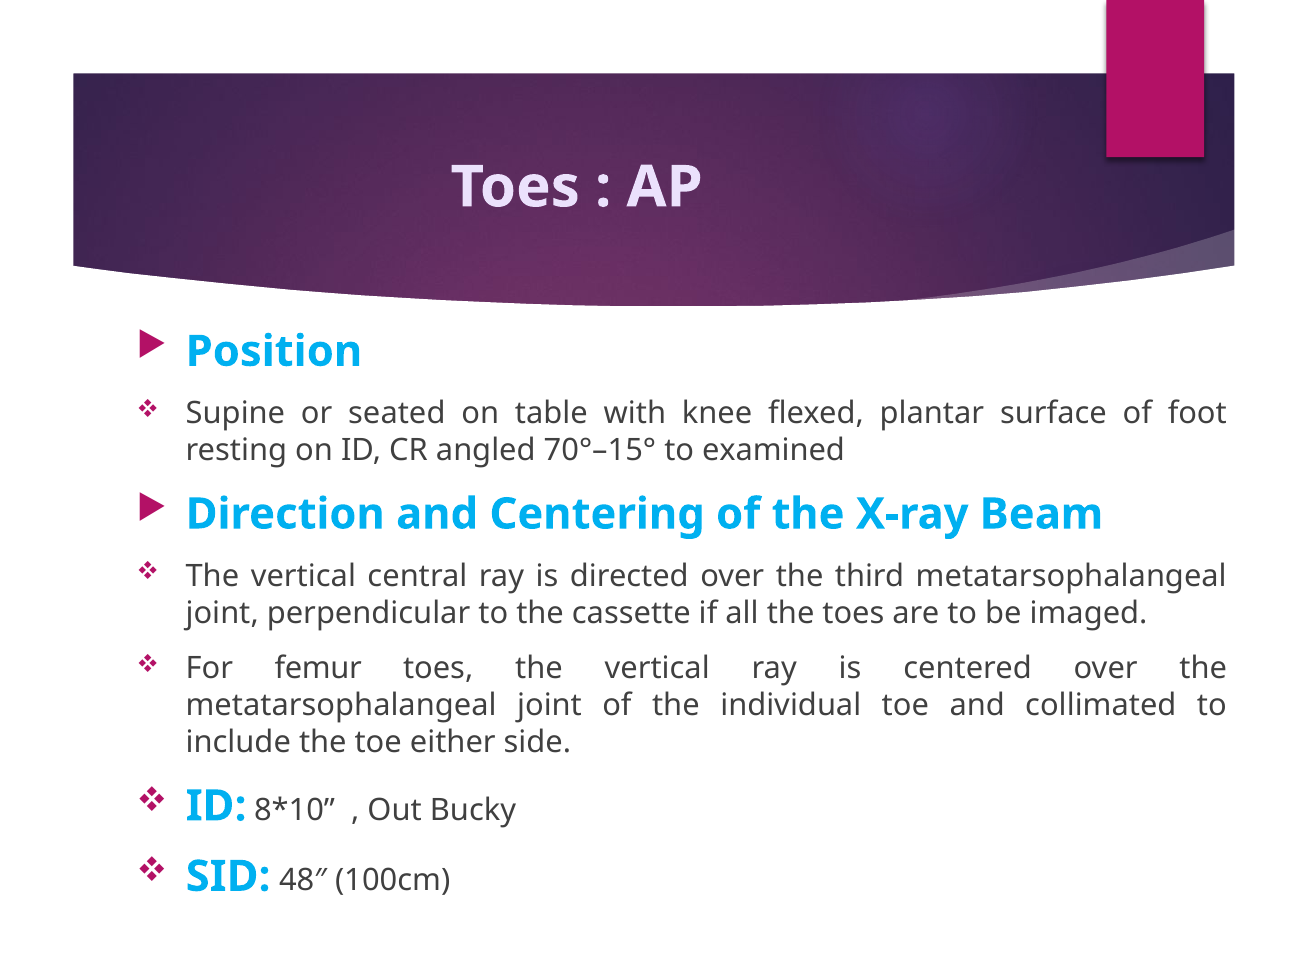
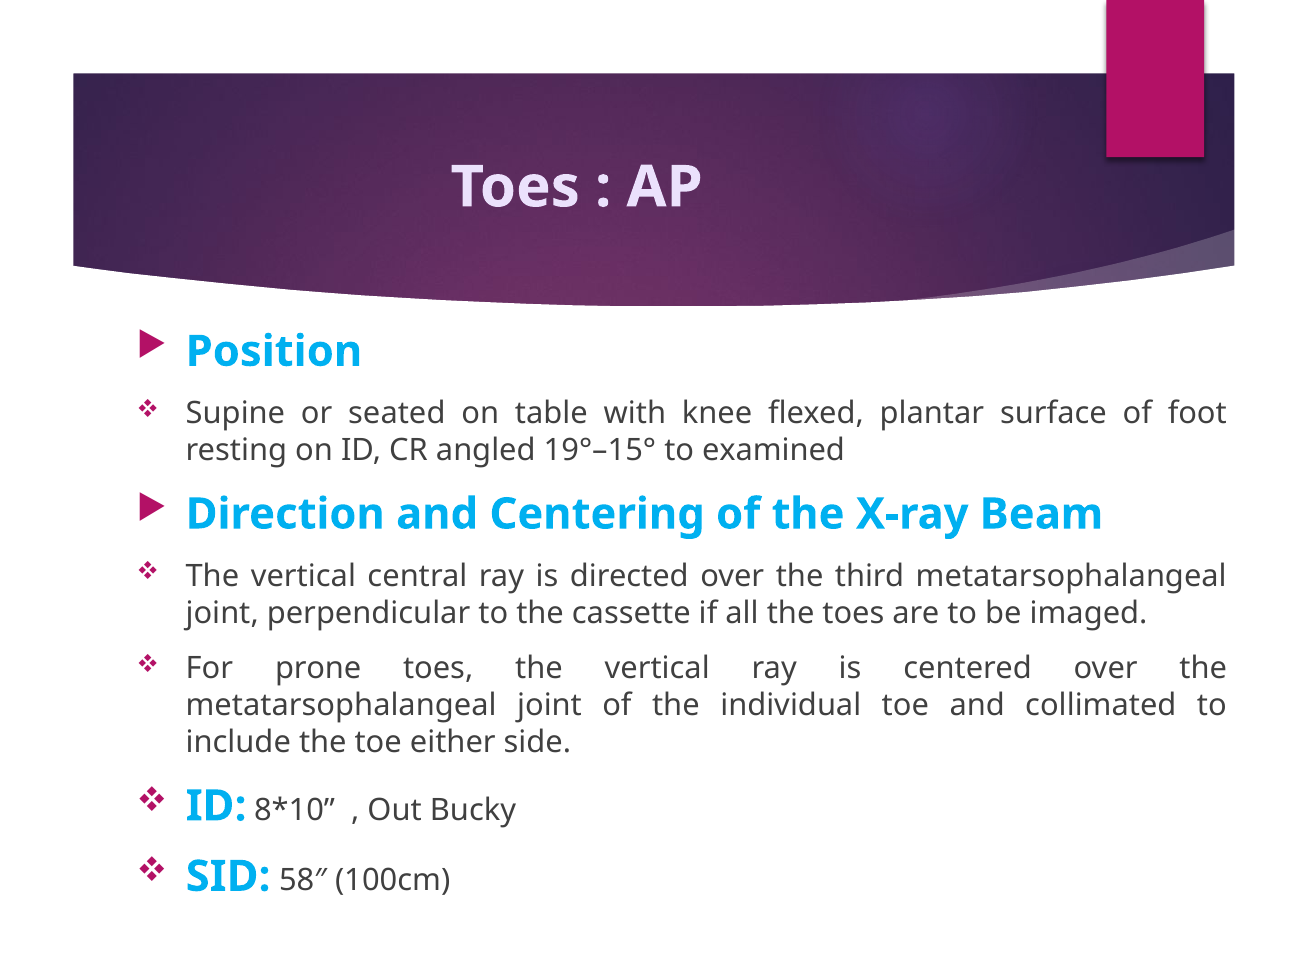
70°–15°: 70°–15° -> 19°–15°
femur: femur -> prone
48″: 48″ -> 58″
